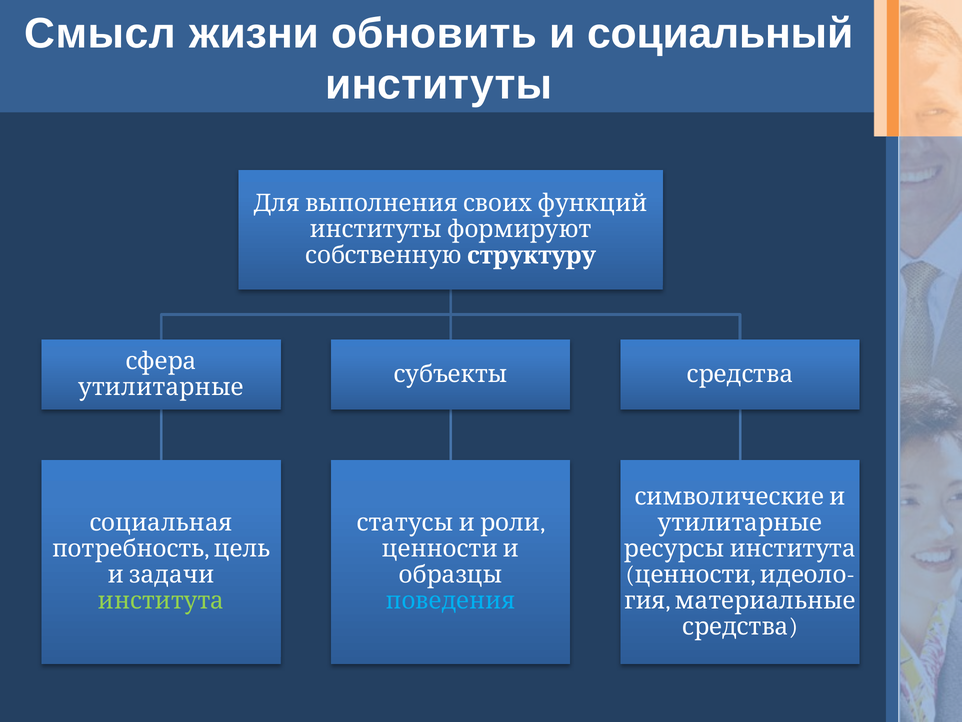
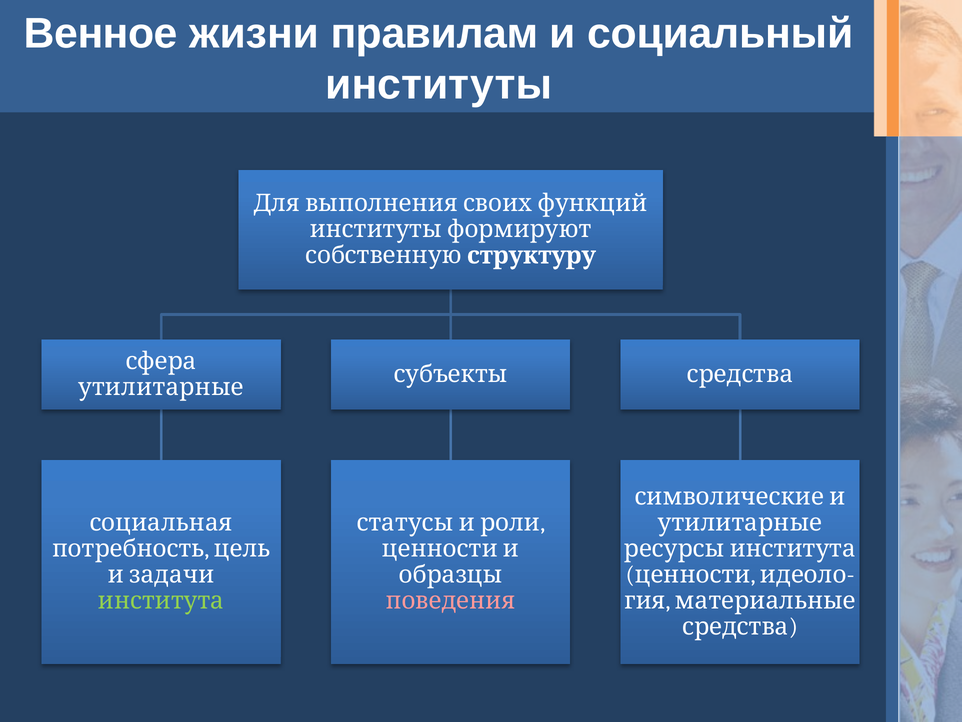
Смысл: Смысл -> Венное
обновить: обновить -> правилам
поведения colour: light blue -> pink
